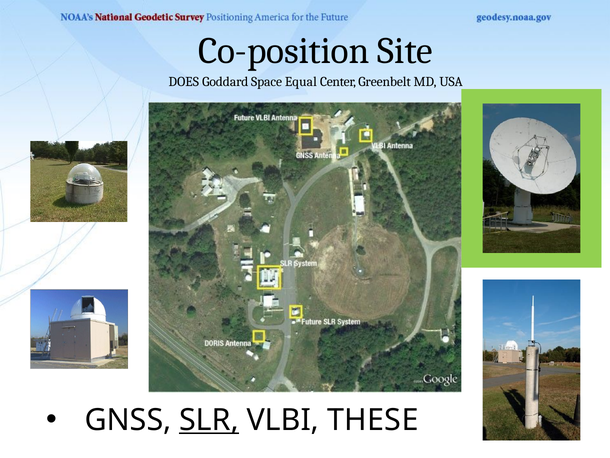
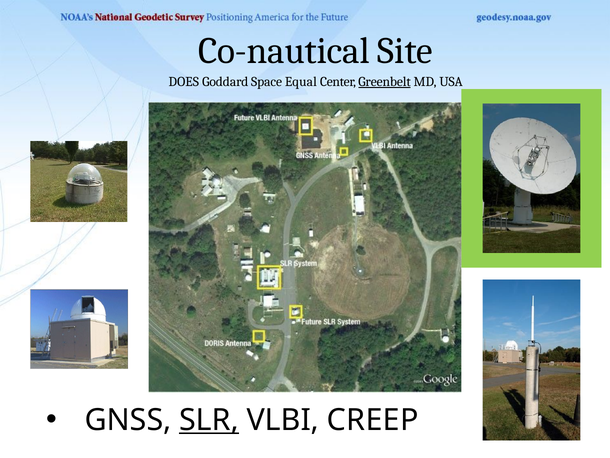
Co-position: Co-position -> Co-nautical
Greenbelt underline: none -> present
THESE: THESE -> CREEP
